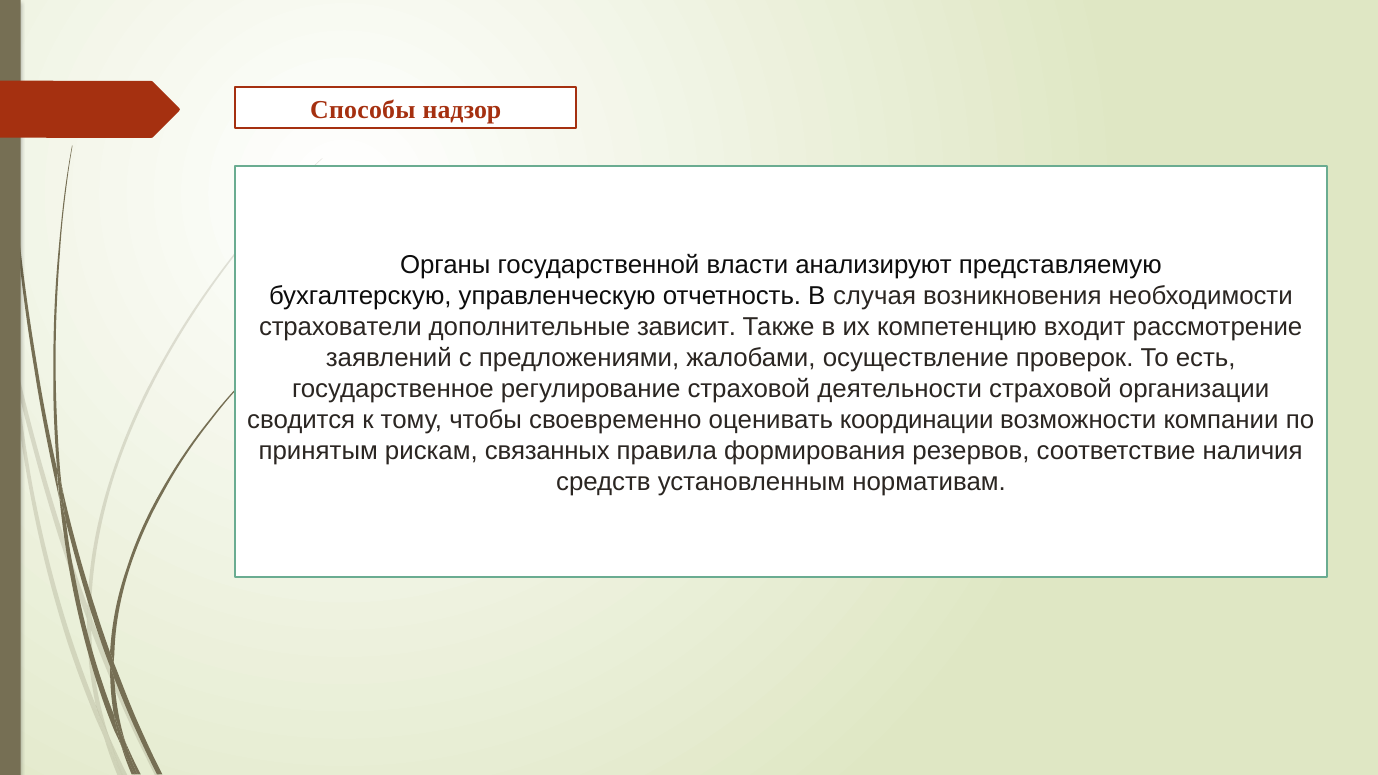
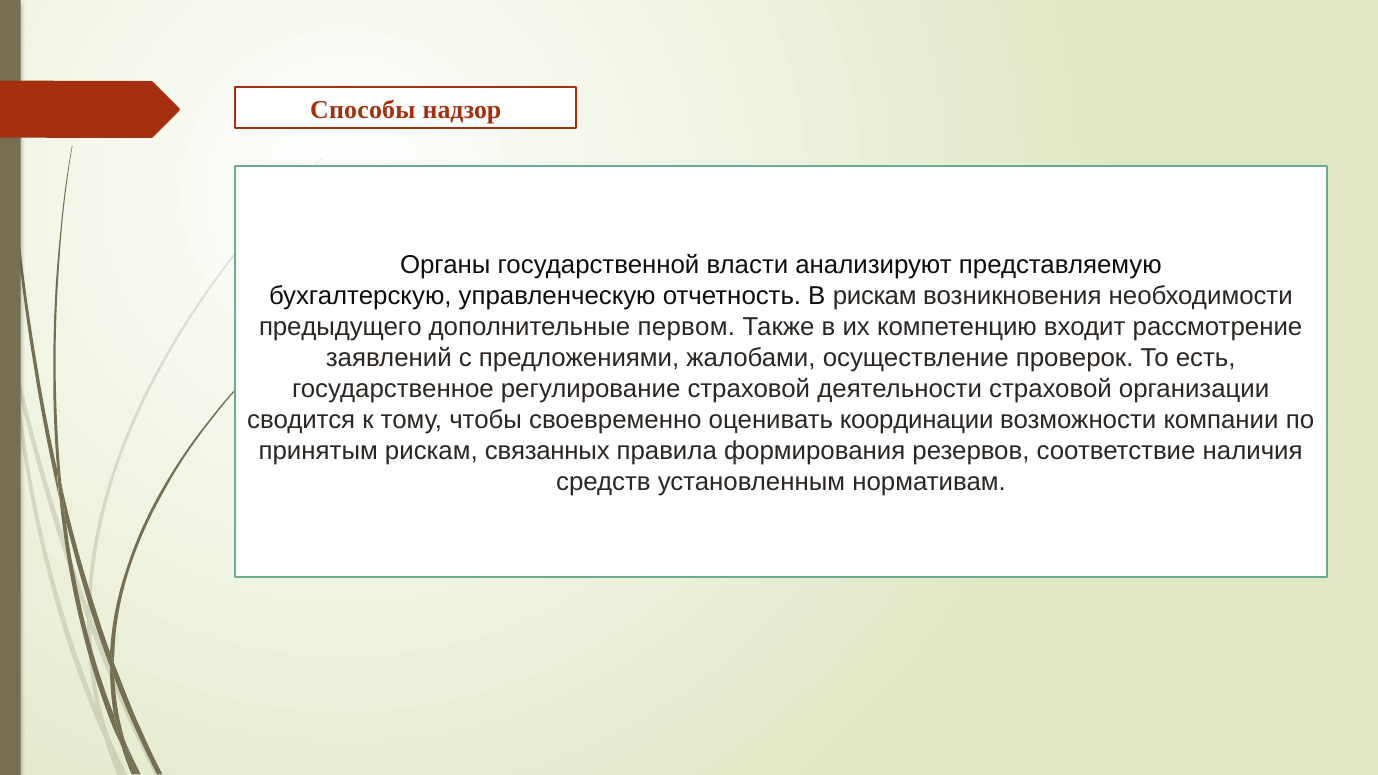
В случая: случая -> рискам
страхователи: страхователи -> предыдущего
зависит: зависит -> первом
